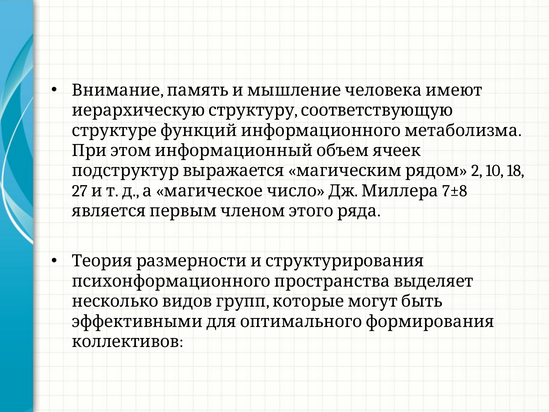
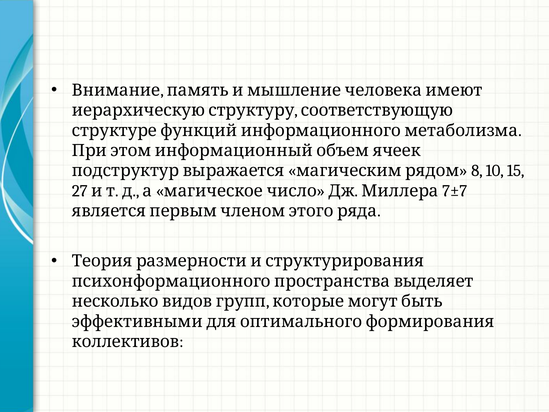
2: 2 -> 8
18: 18 -> 15
7±8: 7±8 -> 7±7
